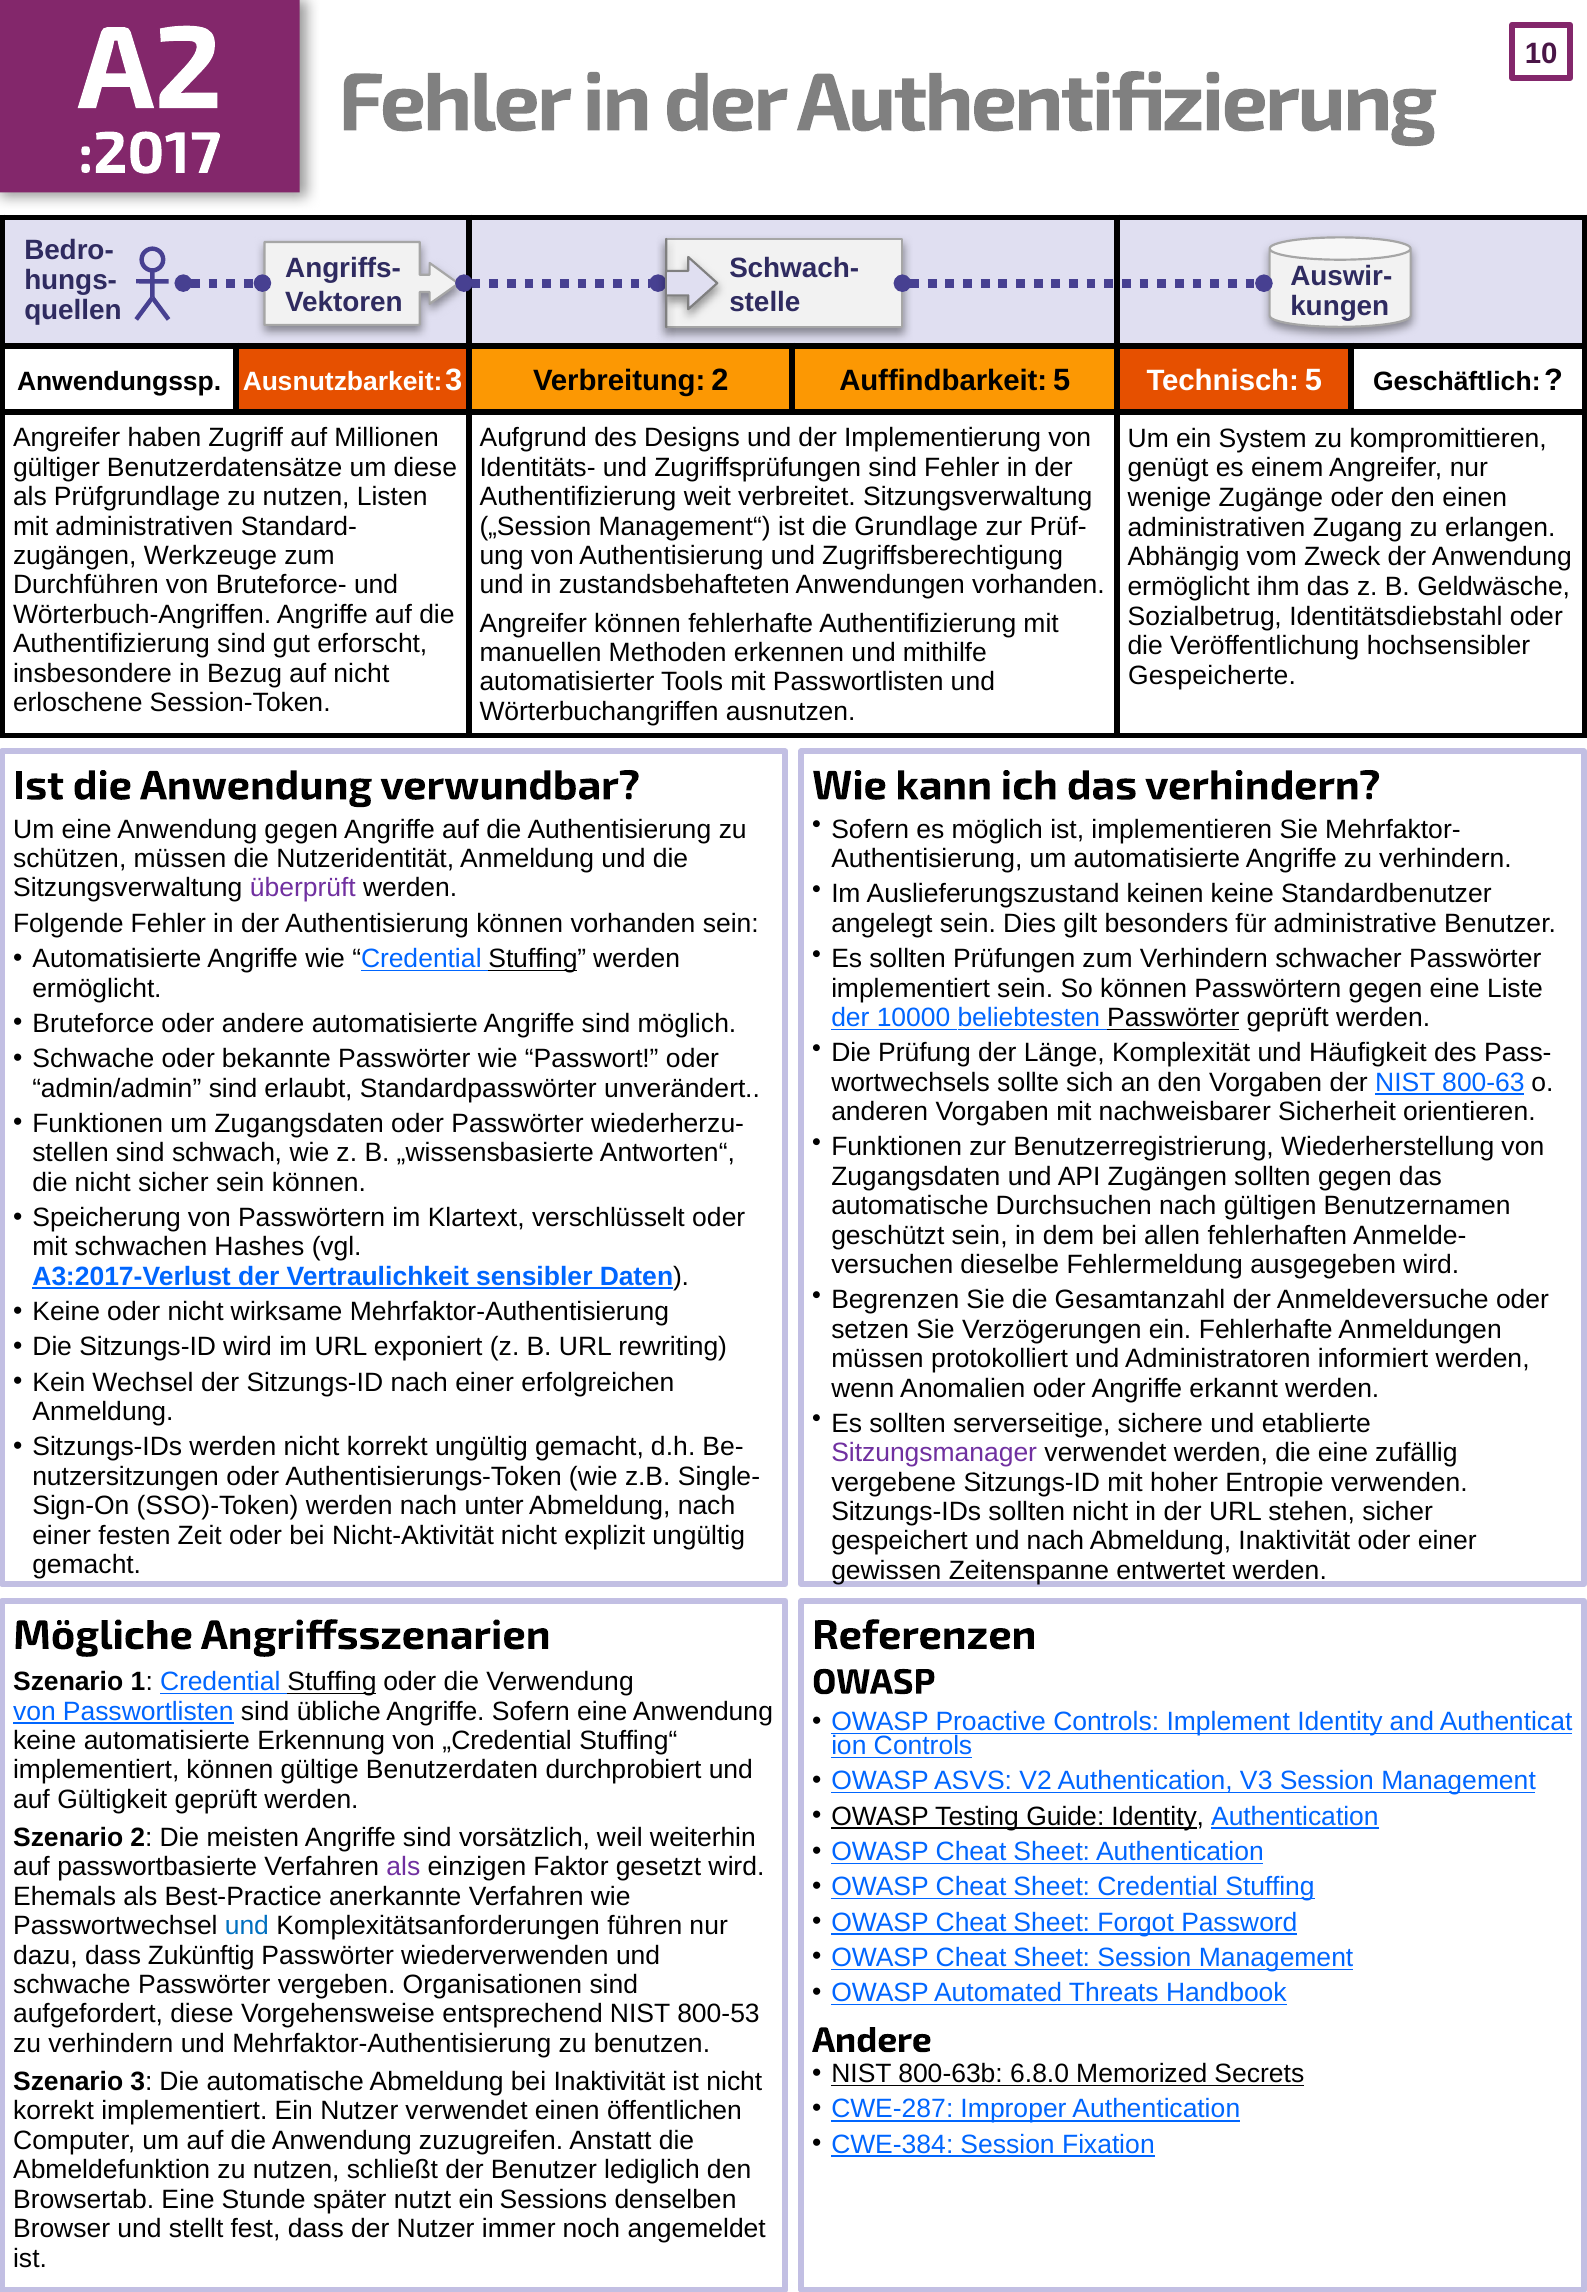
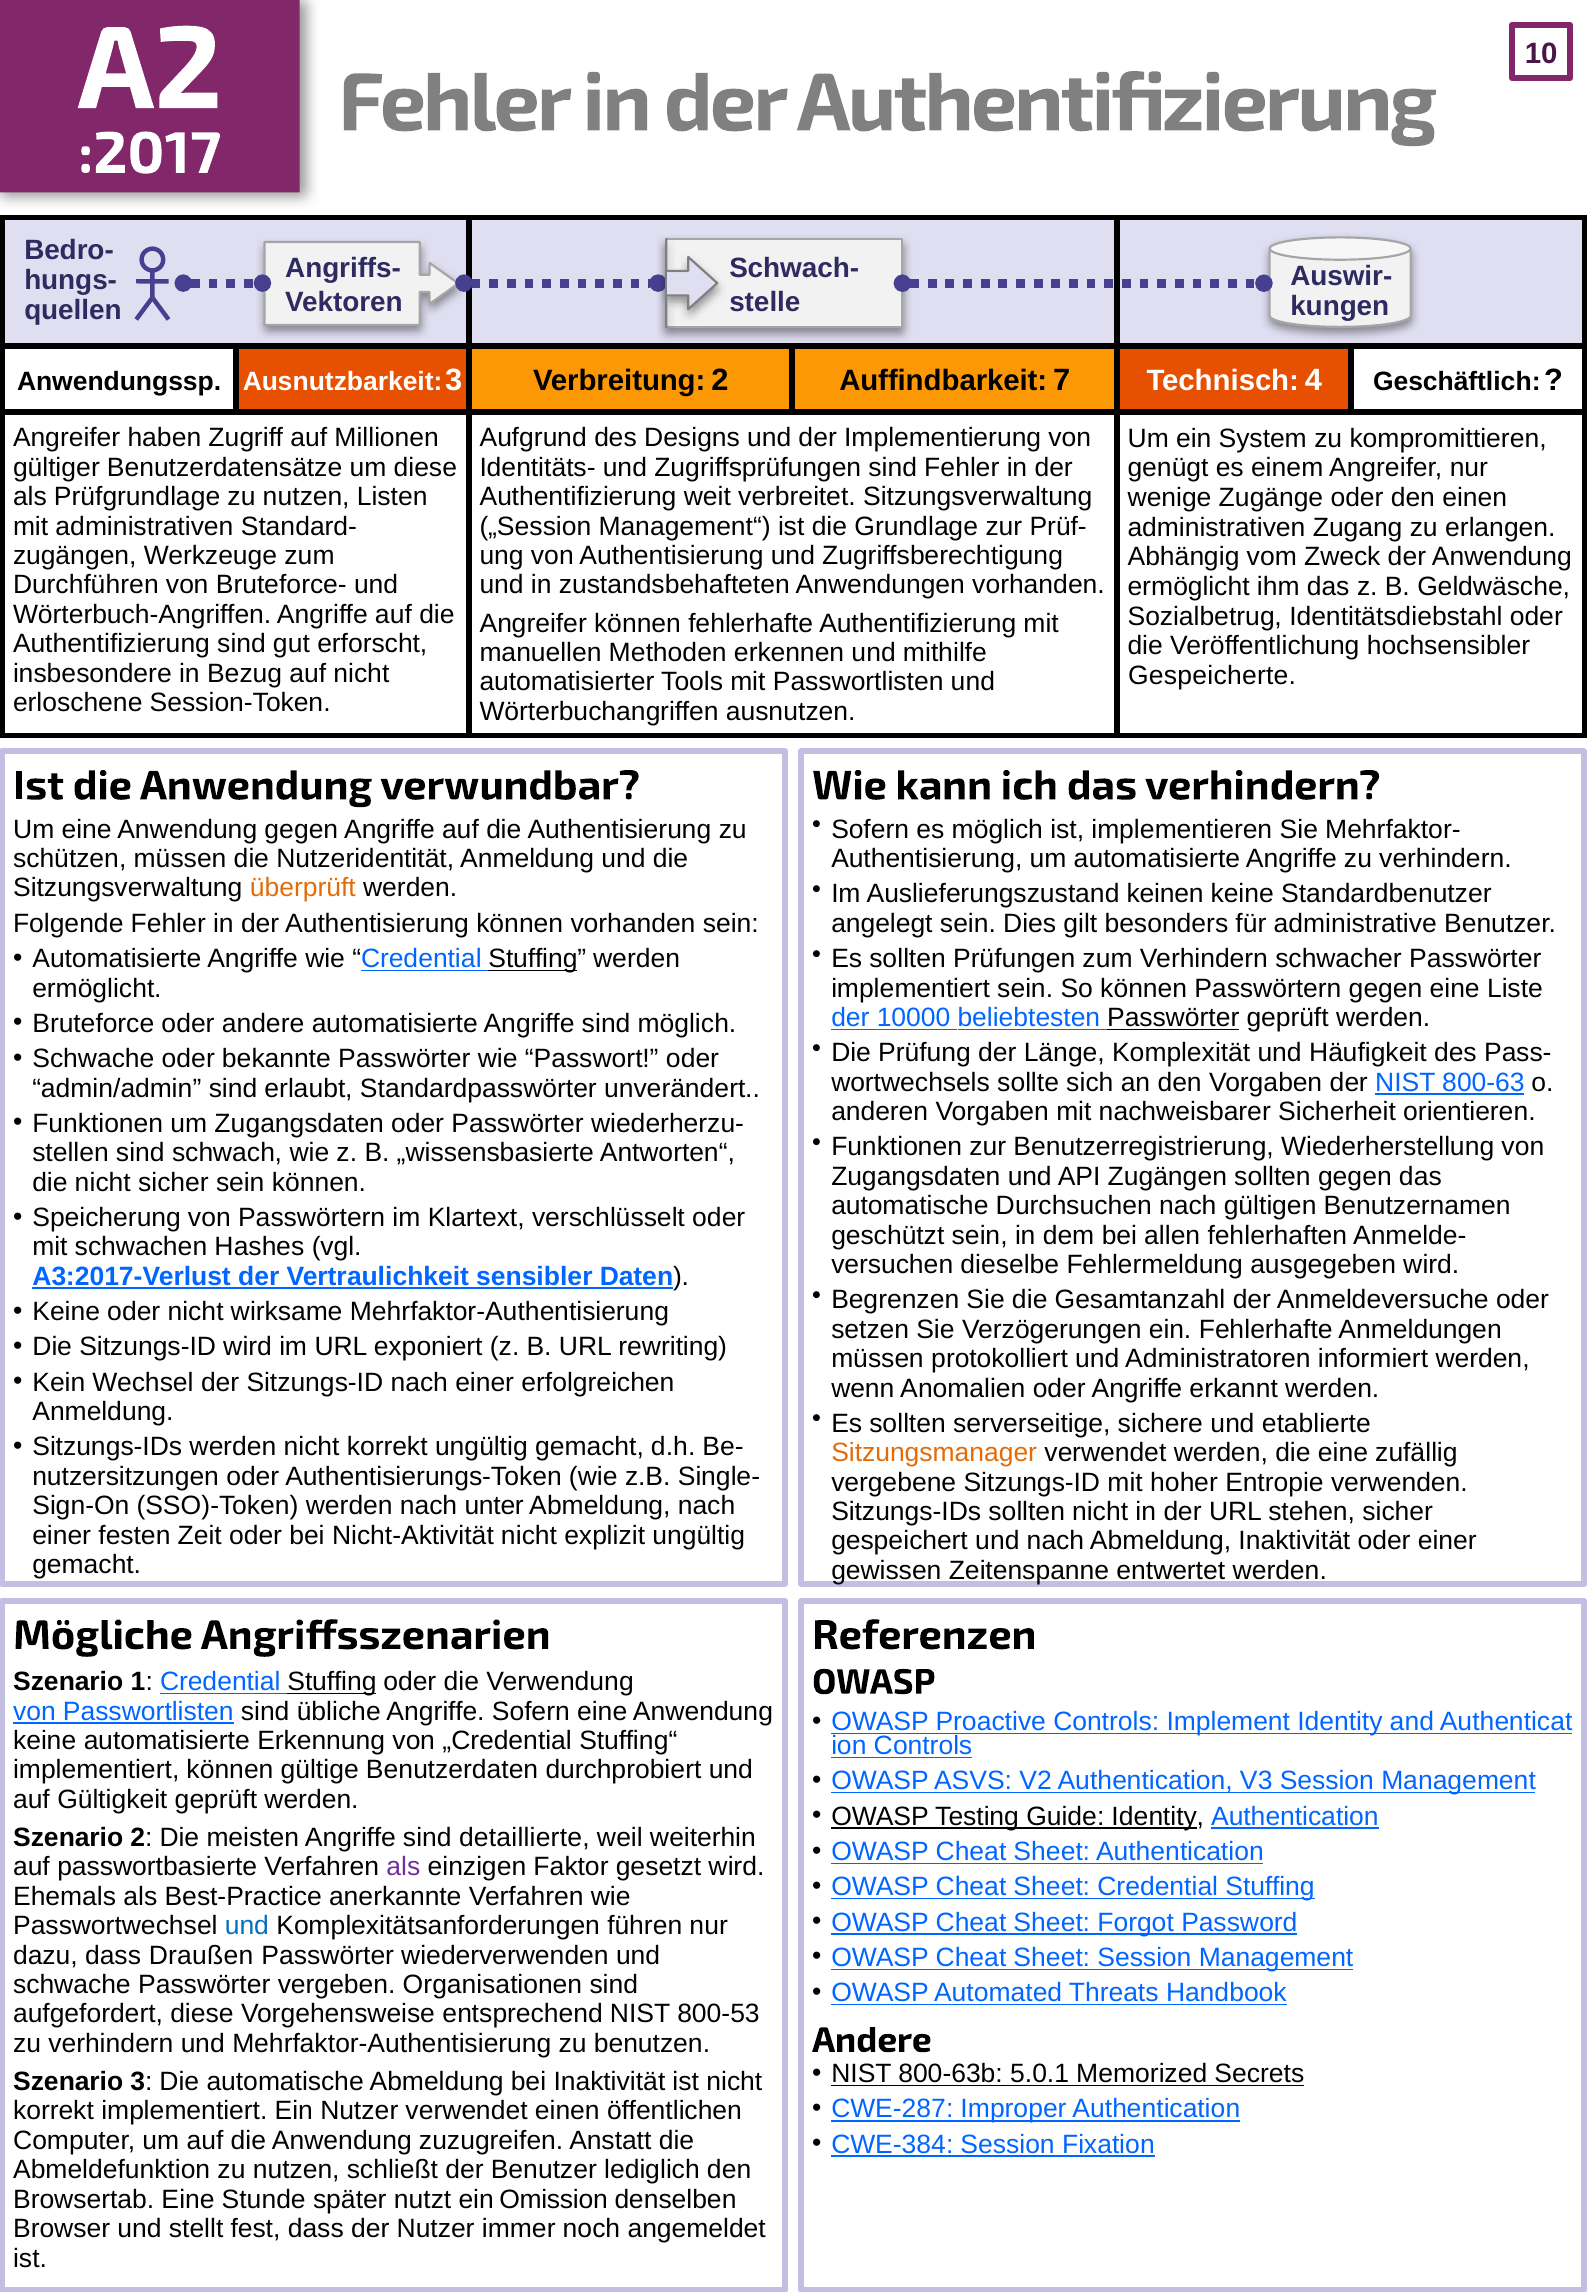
Auffindbarkeit 5: 5 -> 7
Technisch 5: 5 -> 4
überprüft colour: purple -> orange
Sitzungsmanager colour: purple -> orange
vorsätzlich: vorsätzlich -> detaillierte
Zukünftig: Zukünftig -> Draußen
6.8.0: 6.8.0 -> 5.0.1
Sessions: Sessions -> Omission
